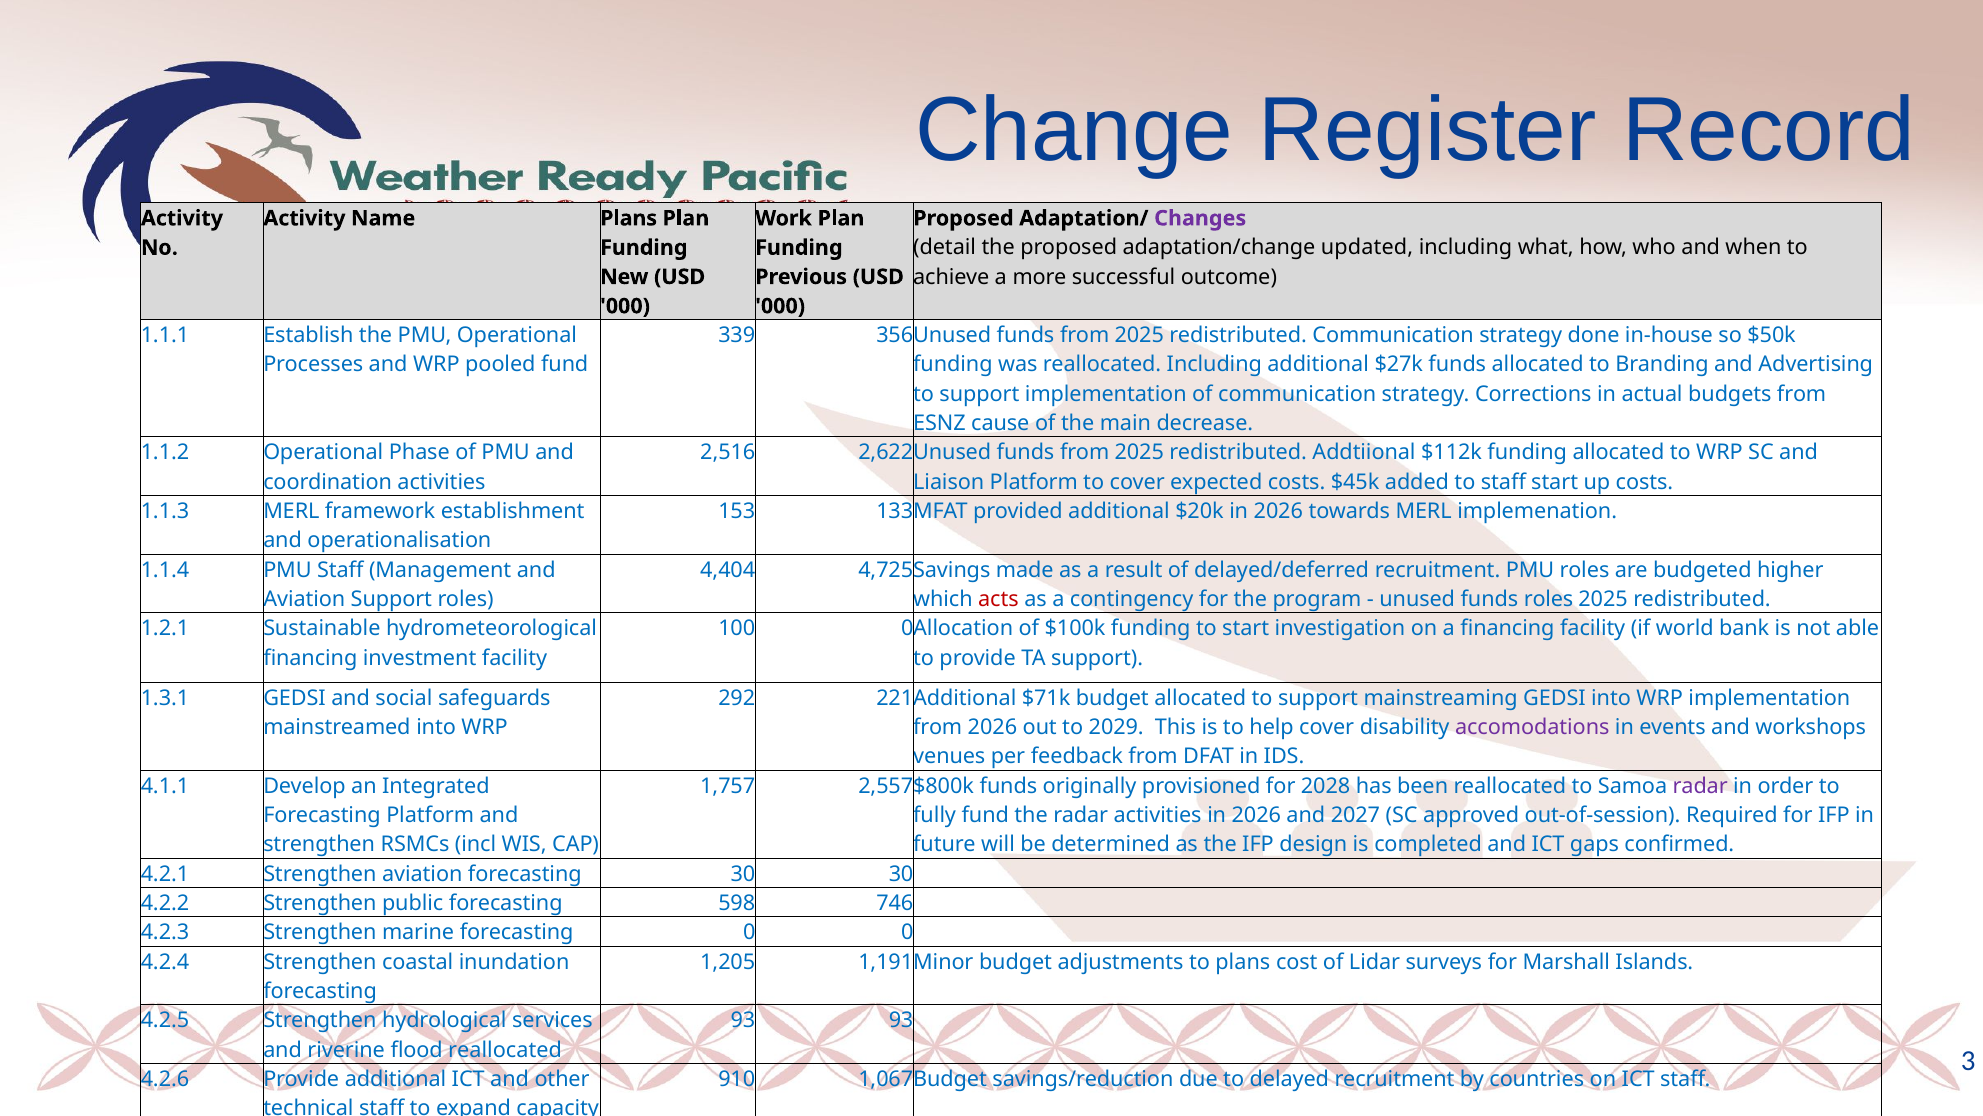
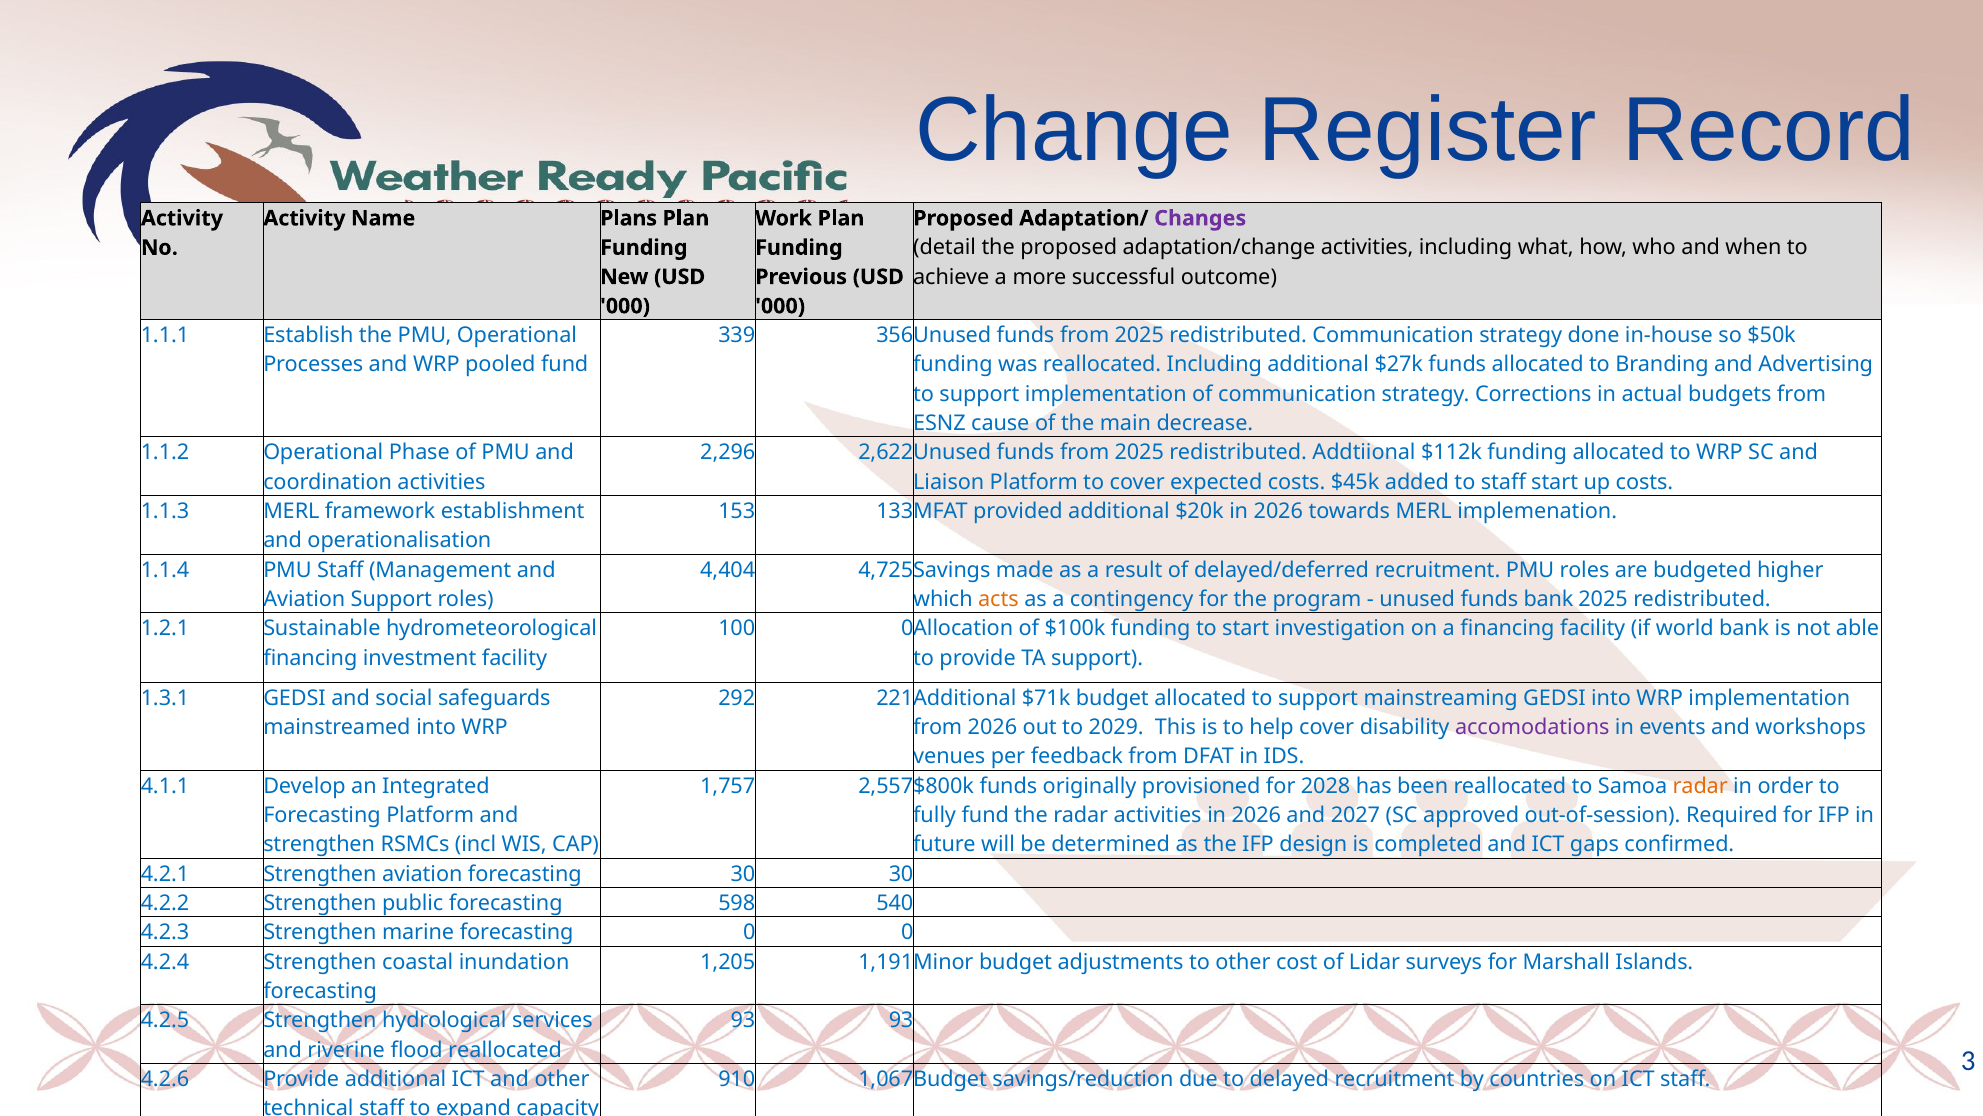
adaptation/change updated: updated -> activities
2,516: 2,516 -> 2,296
acts colour: red -> orange
funds roles: roles -> bank
radar at (1700, 786) colour: purple -> orange
746: 746 -> 540
to plans: plans -> other
